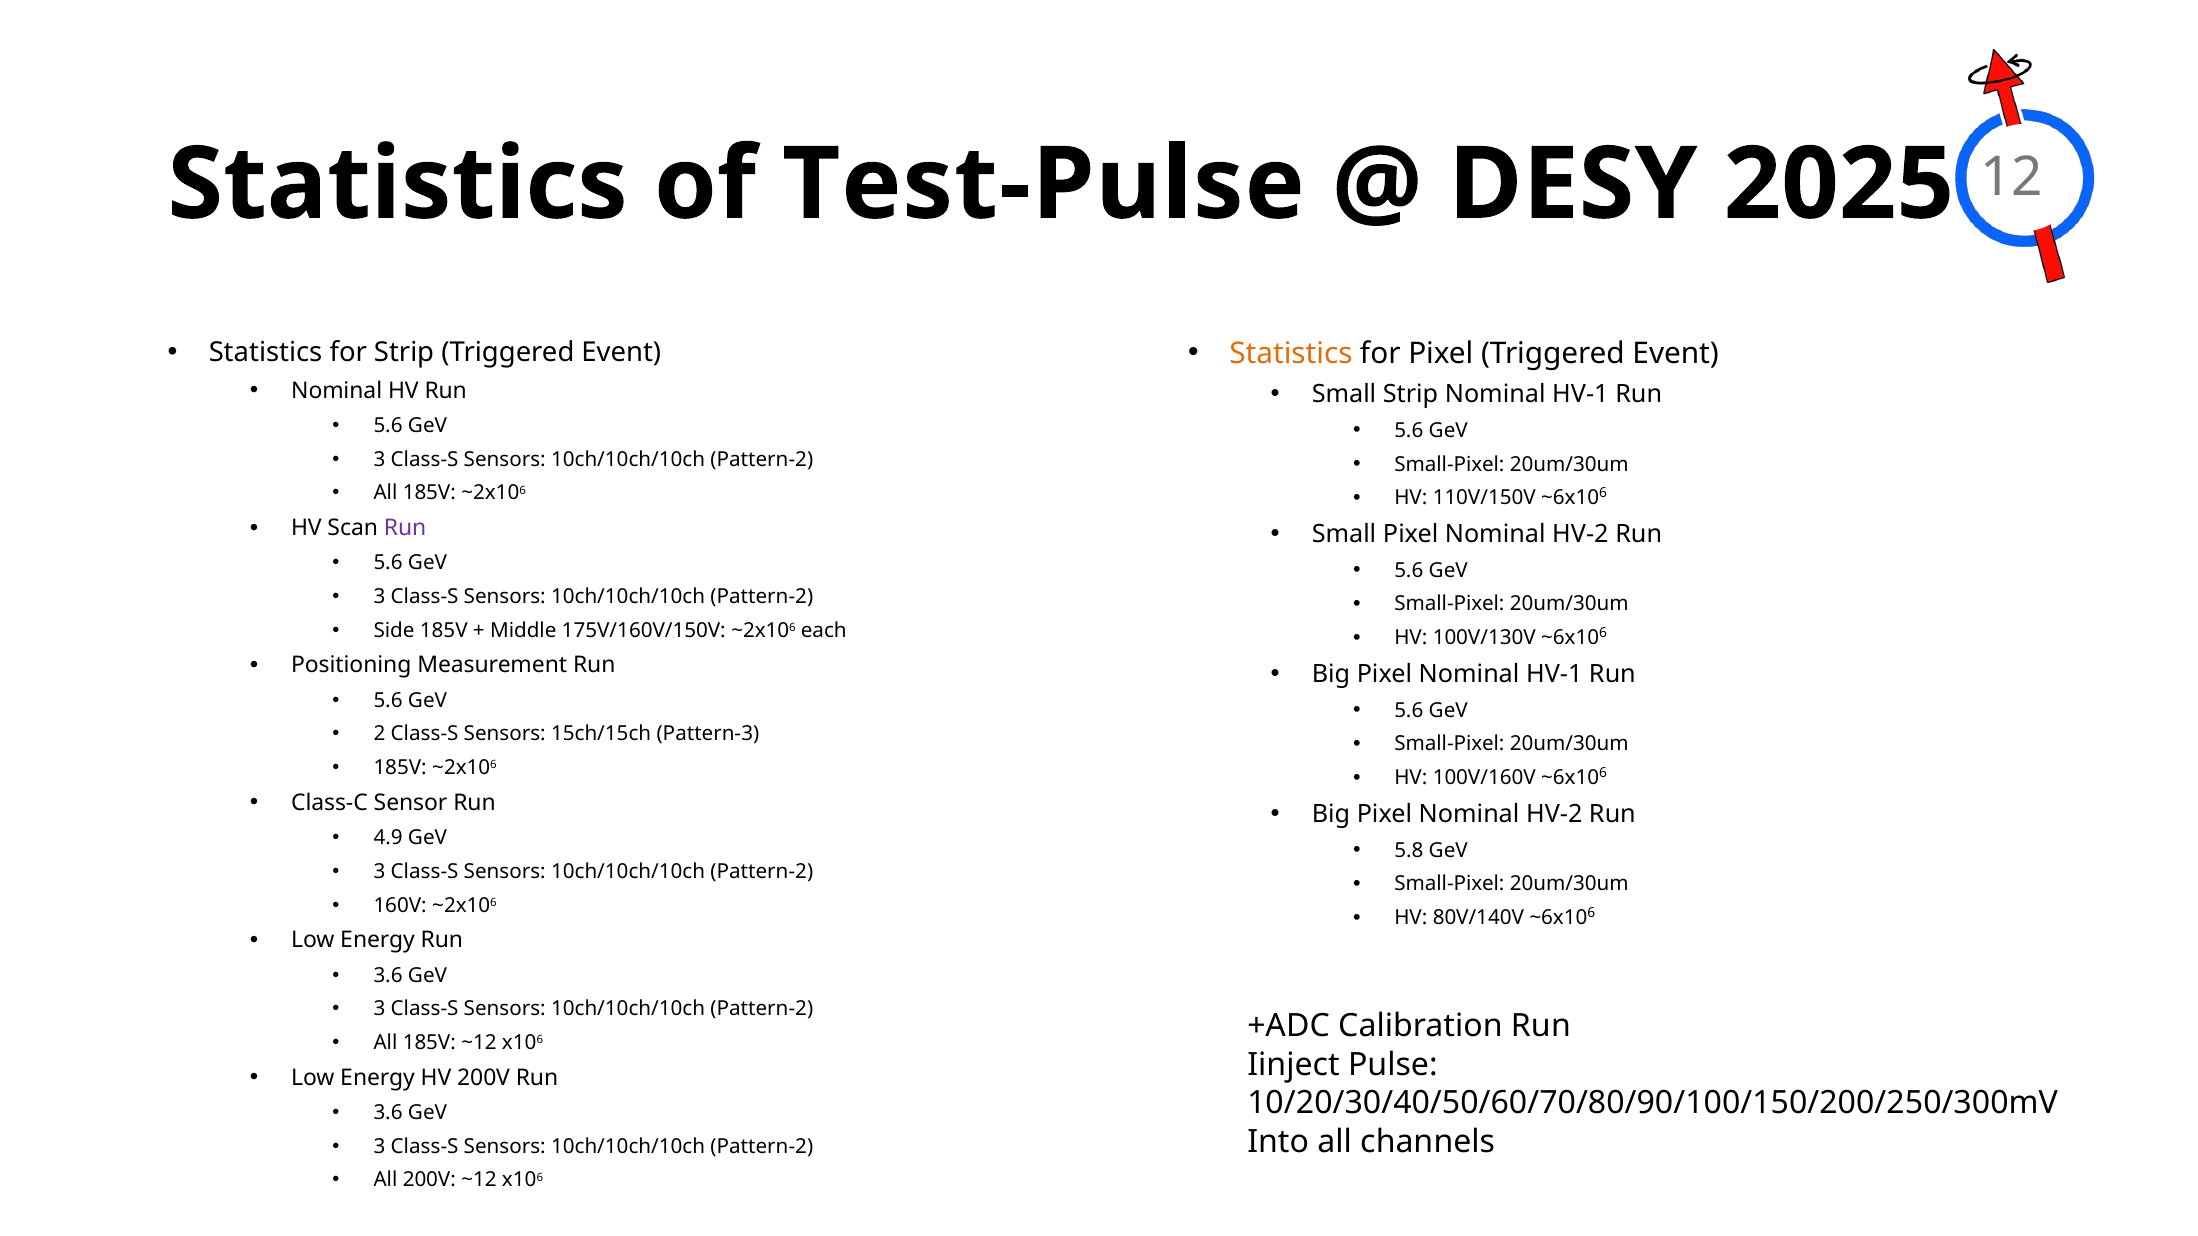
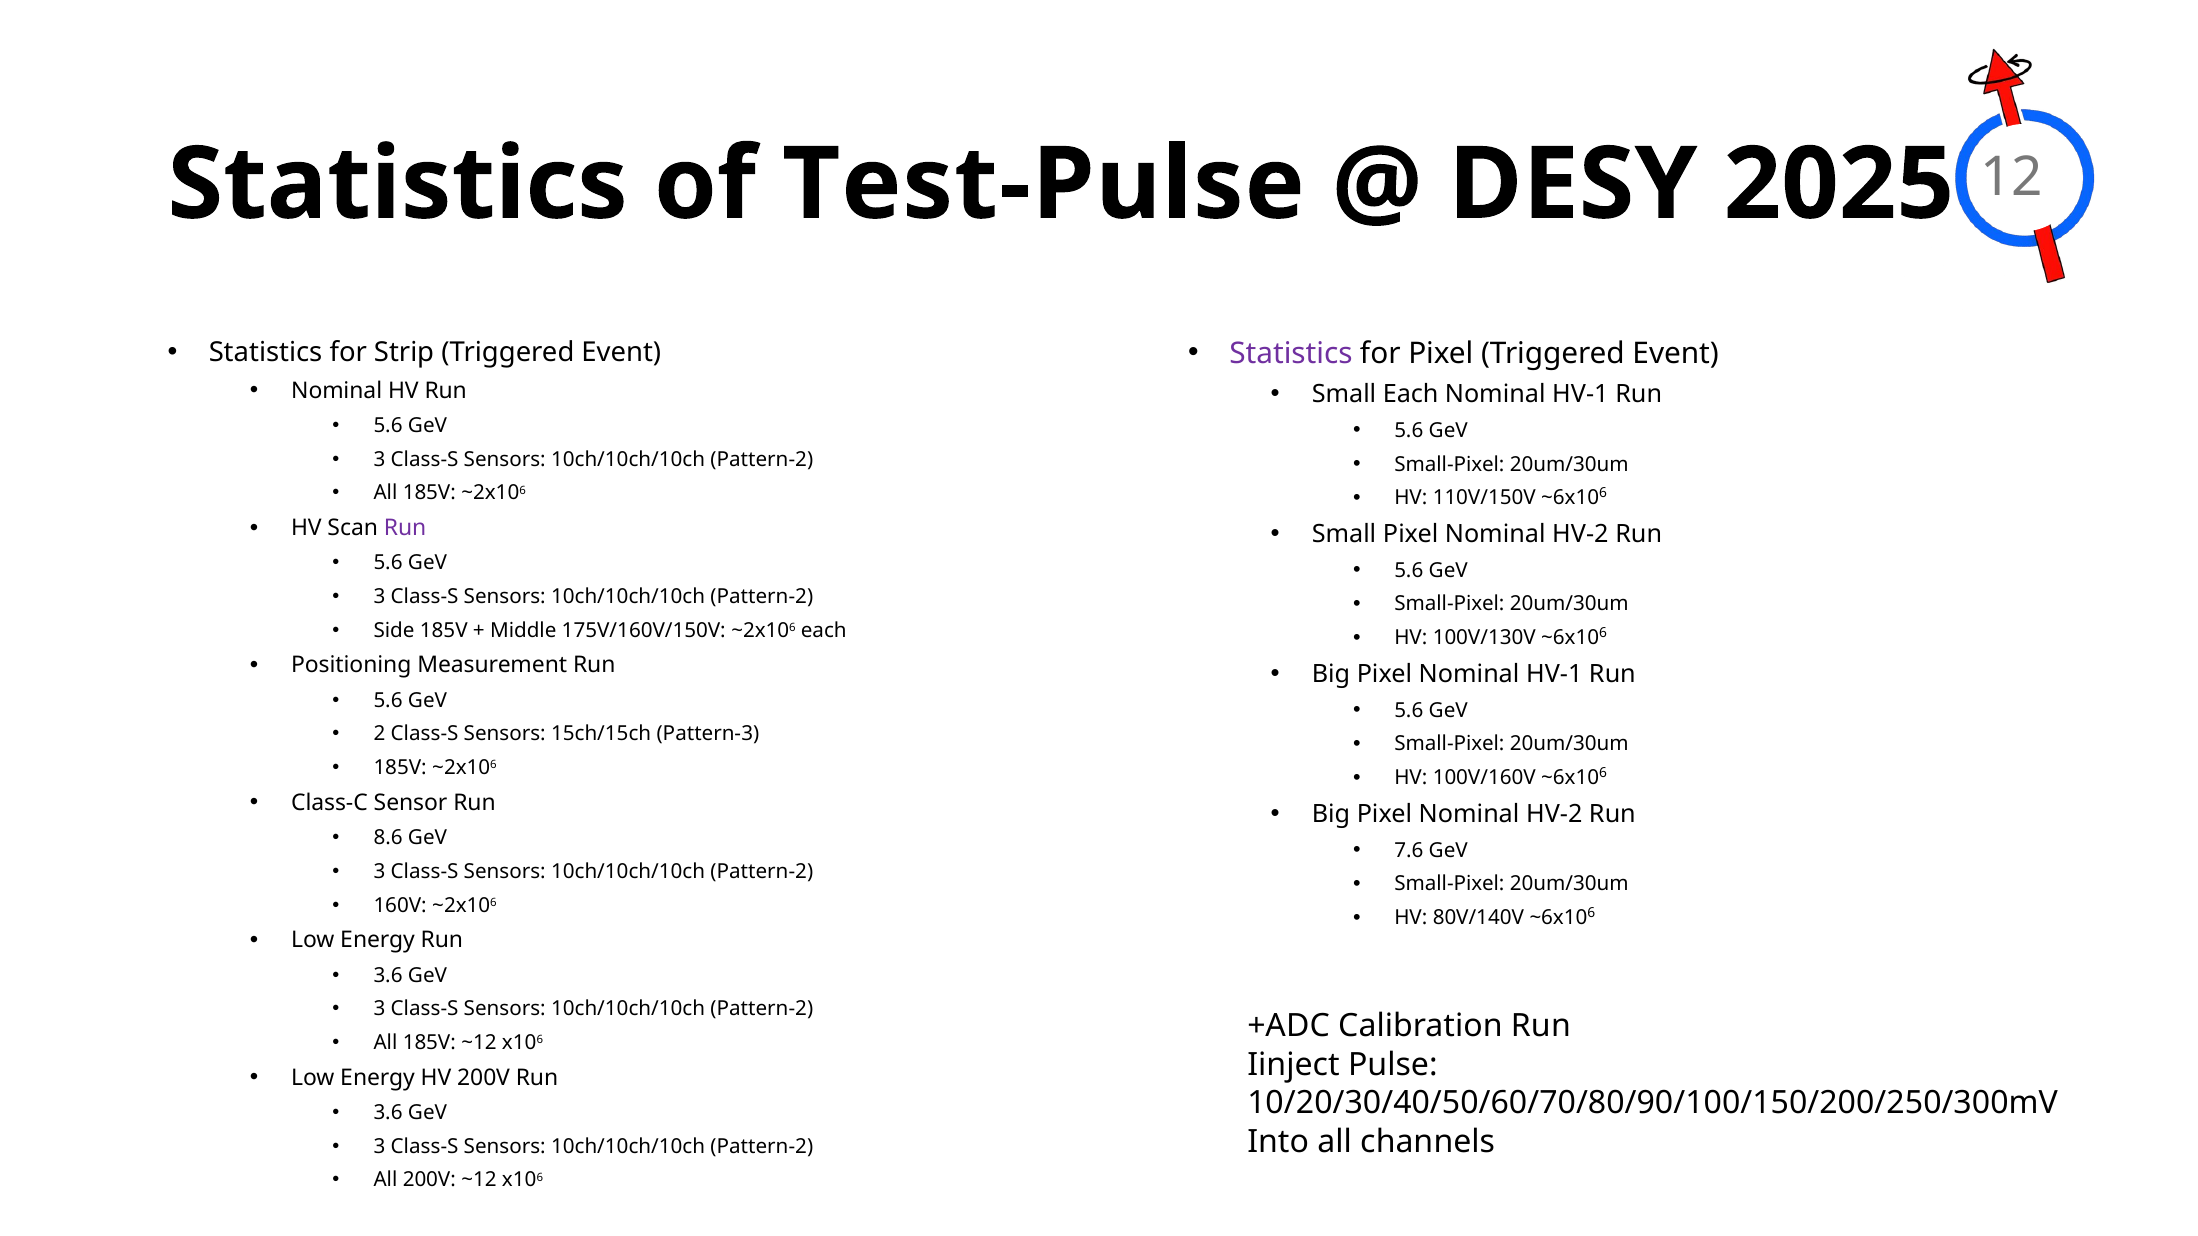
Statistics at (1291, 353) colour: orange -> purple
Small Strip: Strip -> Each
4.9: 4.9 -> 8.6
5.8: 5.8 -> 7.6
